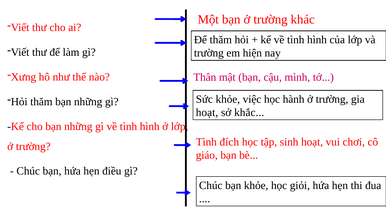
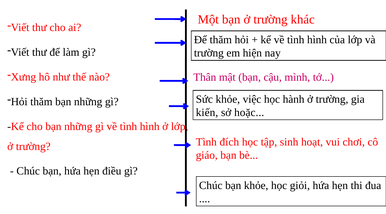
hoạt at (207, 113): hoạt -> kiến
khắc: khắc -> hoặc
